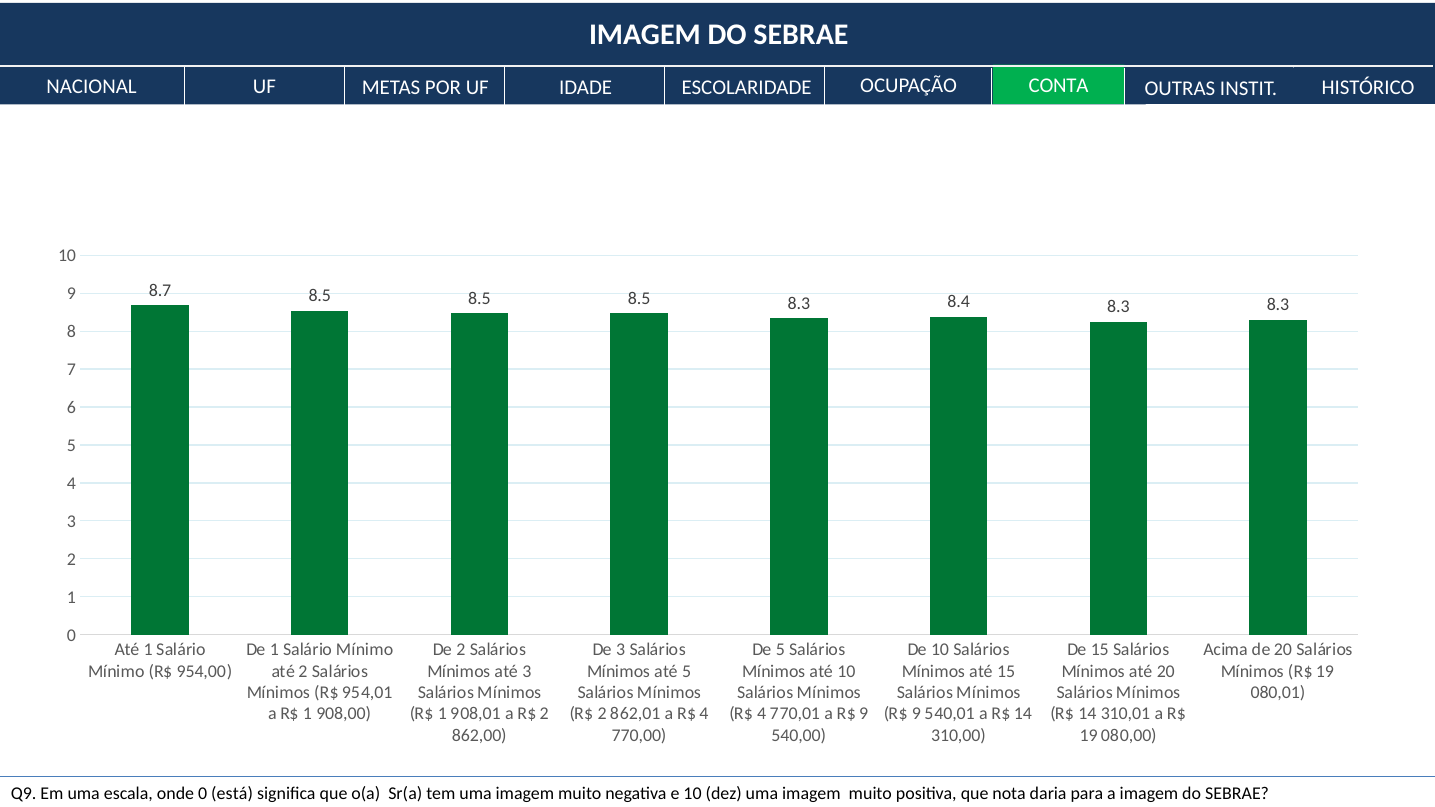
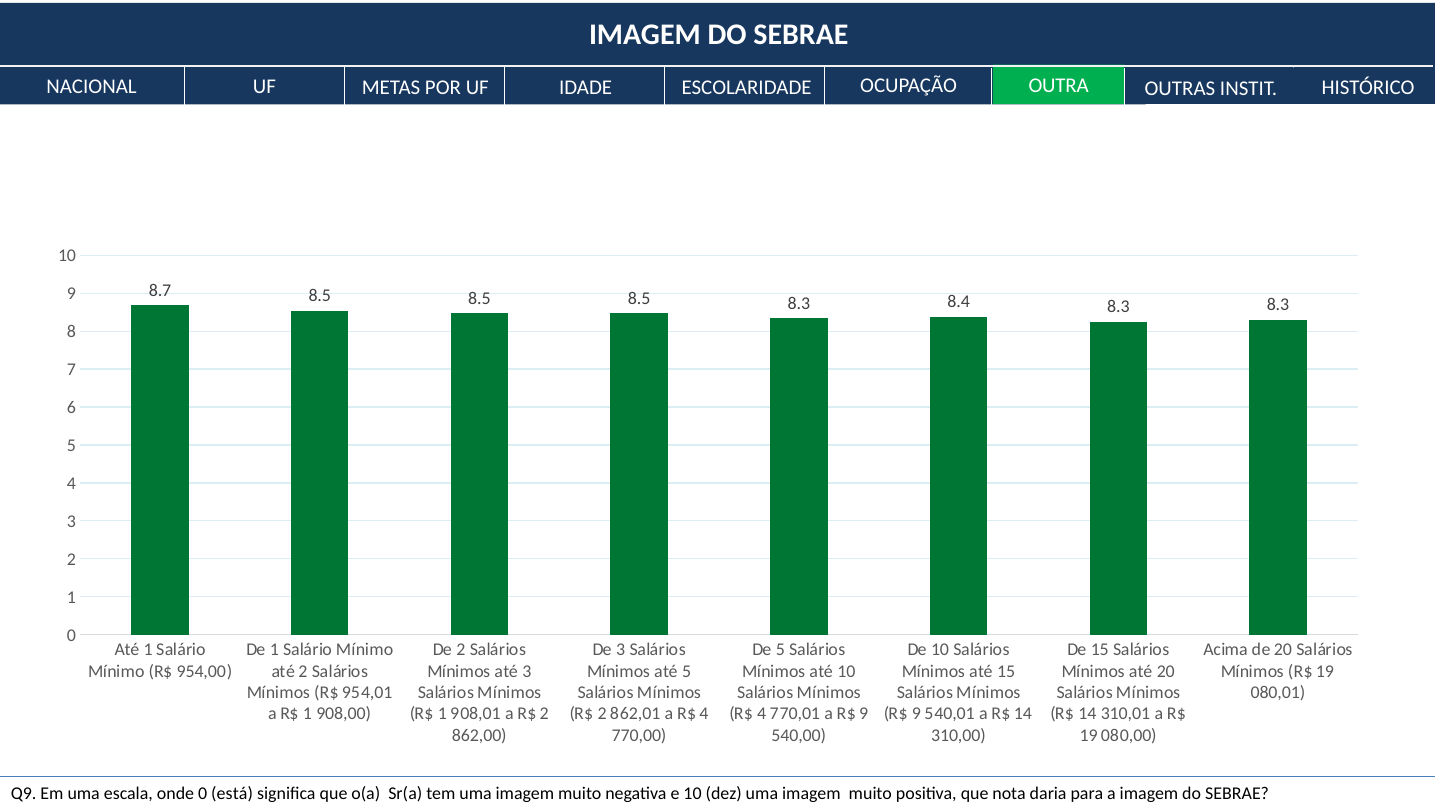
CONTA: CONTA -> OUTRA
